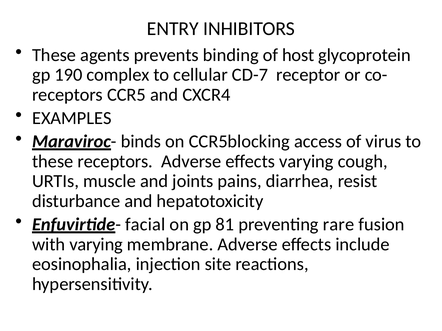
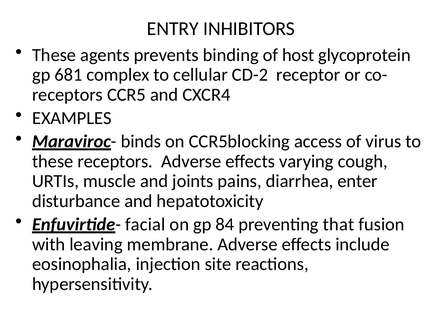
190: 190 -> 681
CD-7: CD-7 -> CD-2
resist: resist -> enter
81: 81 -> 84
rare: rare -> that
with varying: varying -> leaving
